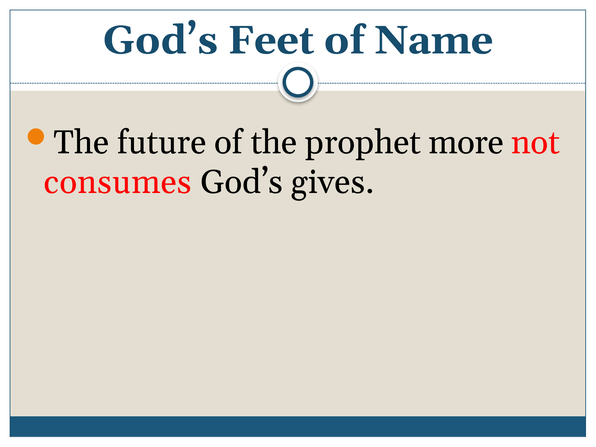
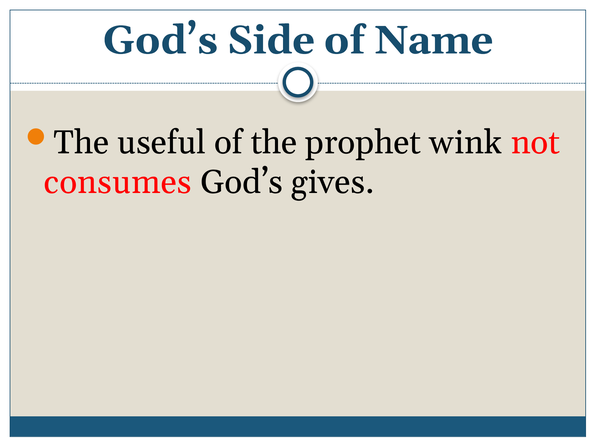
Feet: Feet -> Side
future: future -> useful
more: more -> wink
